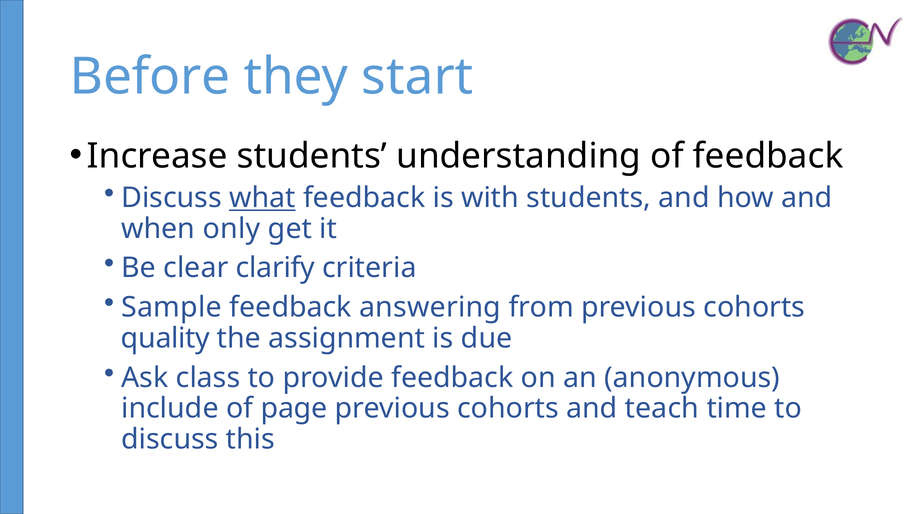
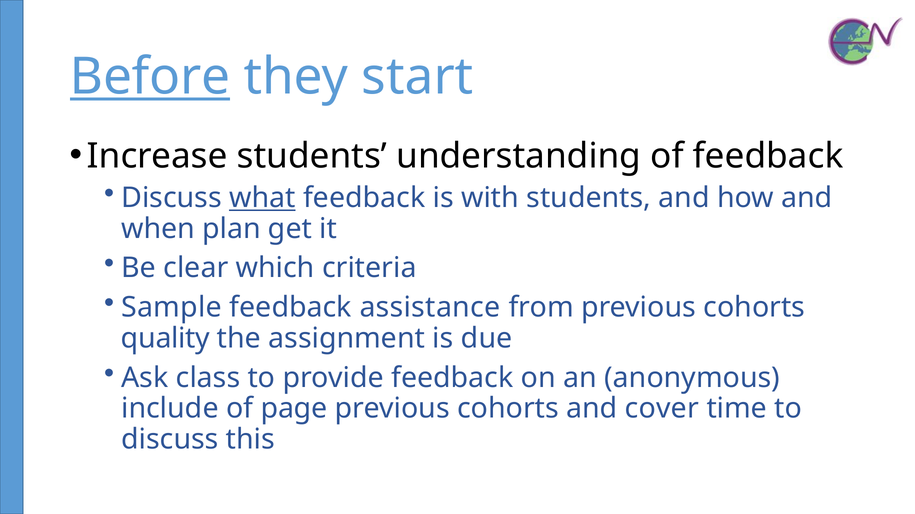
Before underline: none -> present
only: only -> plan
clarify: clarify -> which
answering: answering -> assistance
teach: teach -> cover
